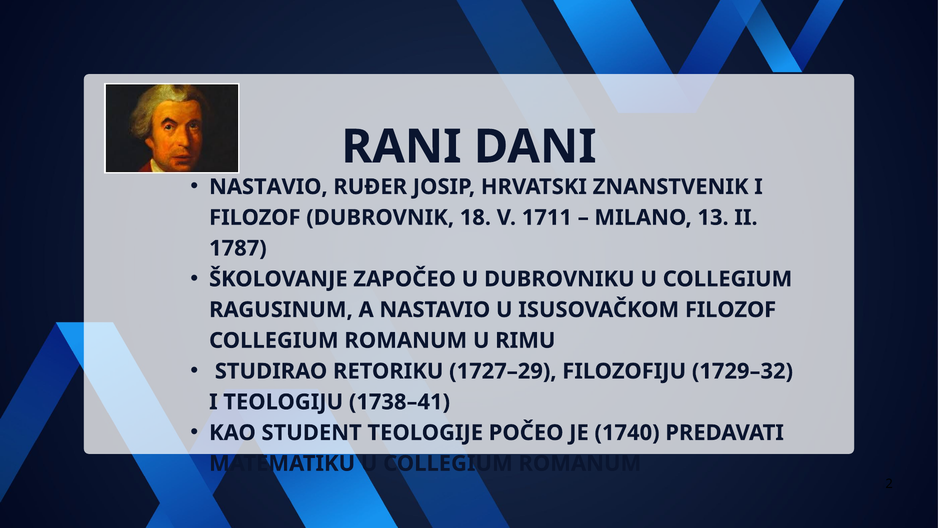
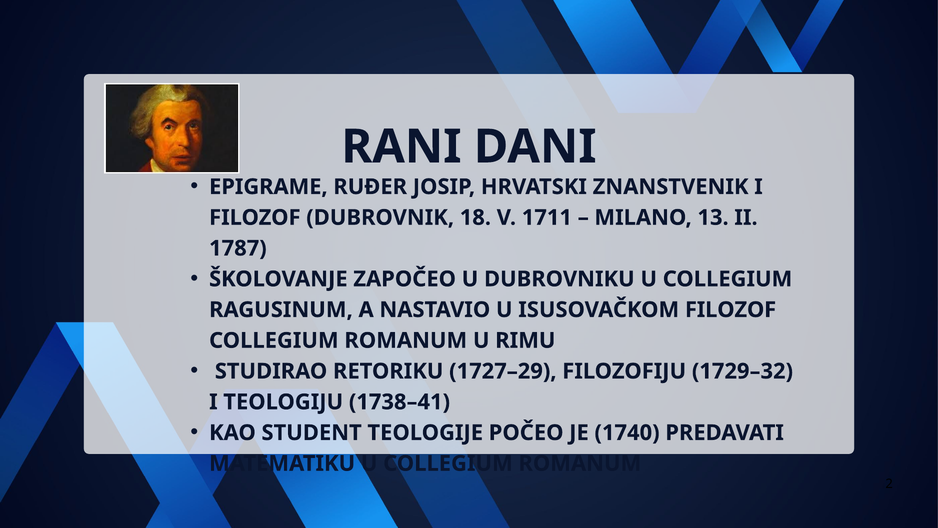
NASTAVIO at (268, 187): NASTAVIO -> EPIGRAME
